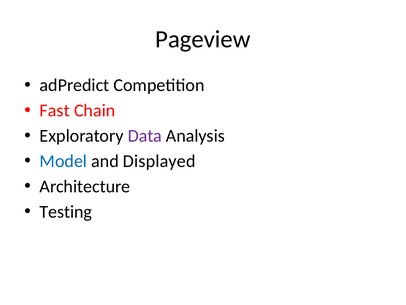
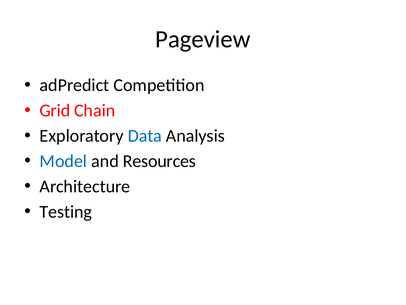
Fast: Fast -> Grid
Data colour: purple -> blue
Displayed: Displayed -> Resources
